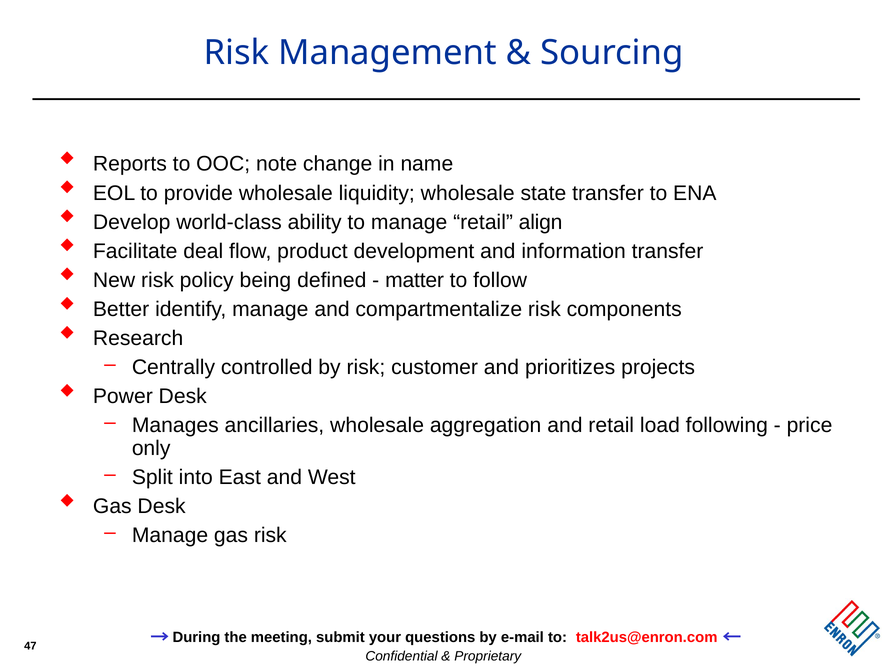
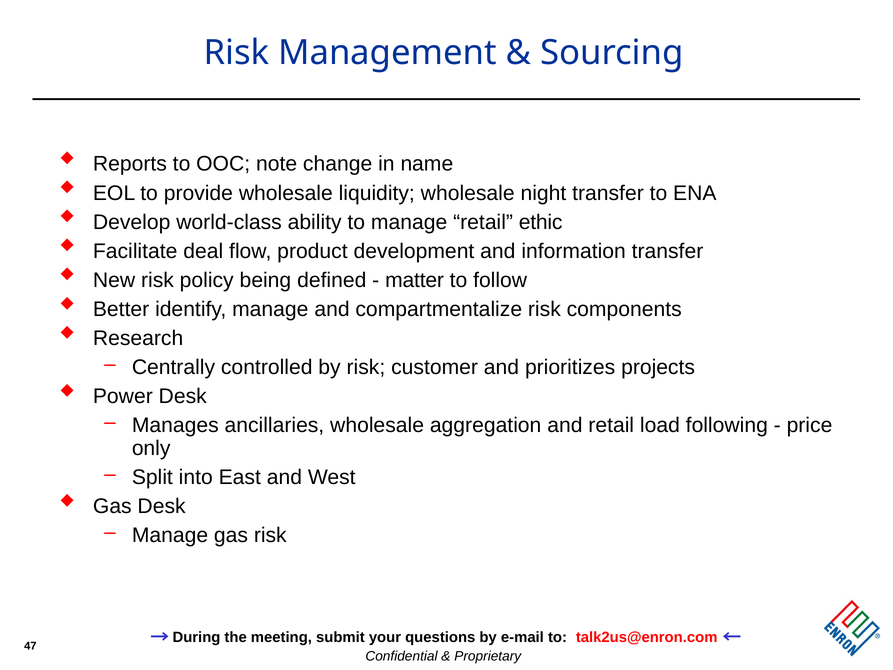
state: state -> night
align: align -> ethic
